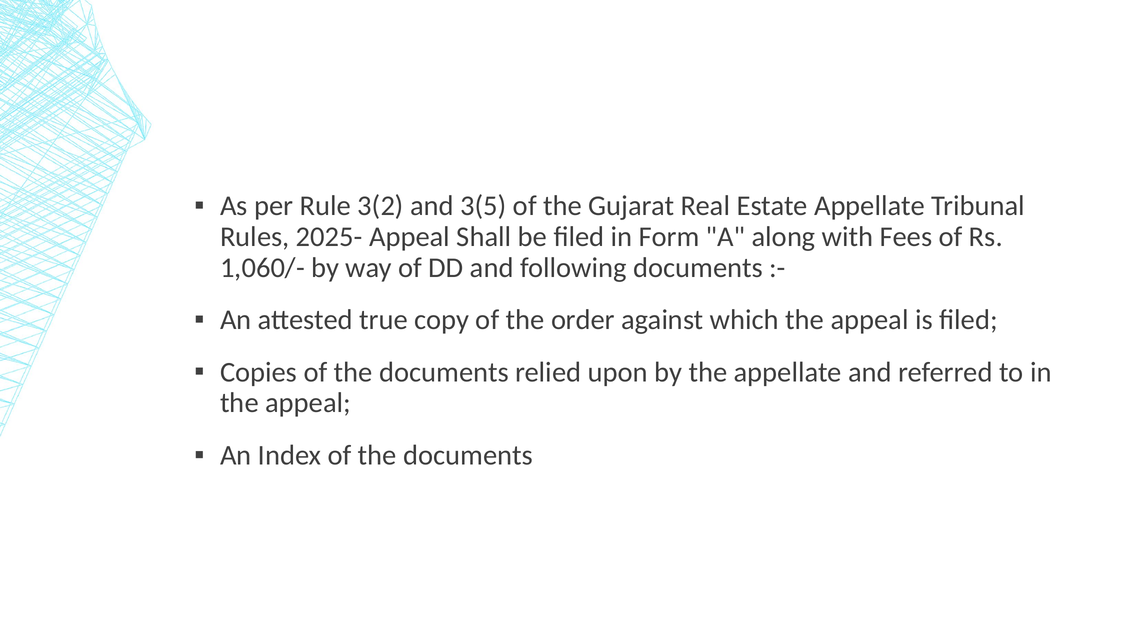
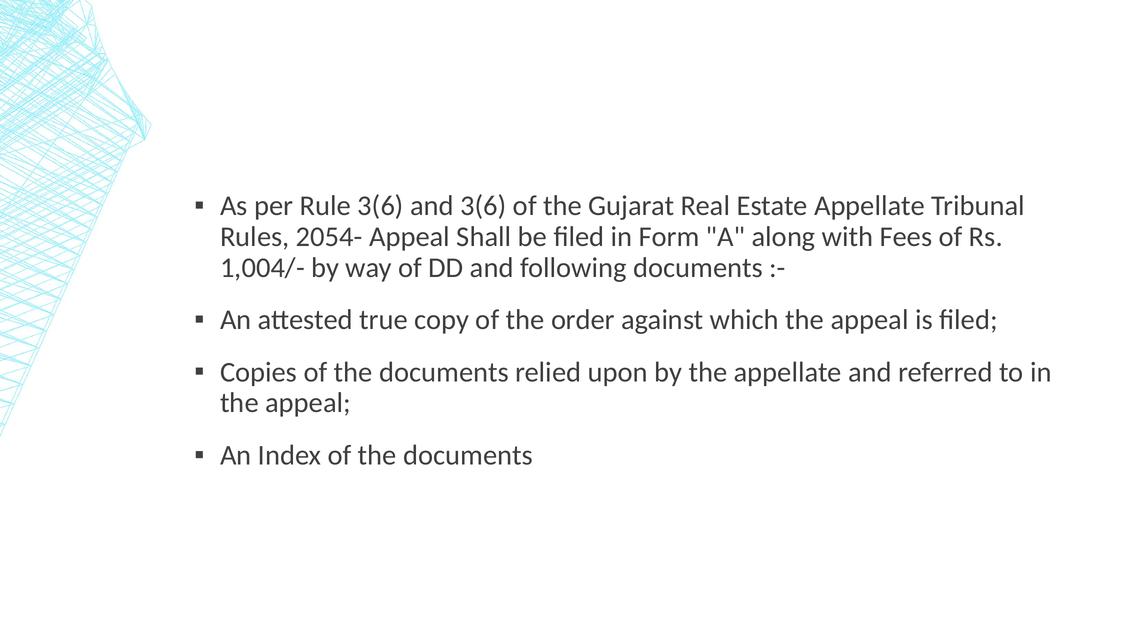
Rule 3(2: 3(2 -> 3(6
and 3(5: 3(5 -> 3(6
2025-: 2025- -> 2054-
1,060/-: 1,060/- -> 1,004/-
